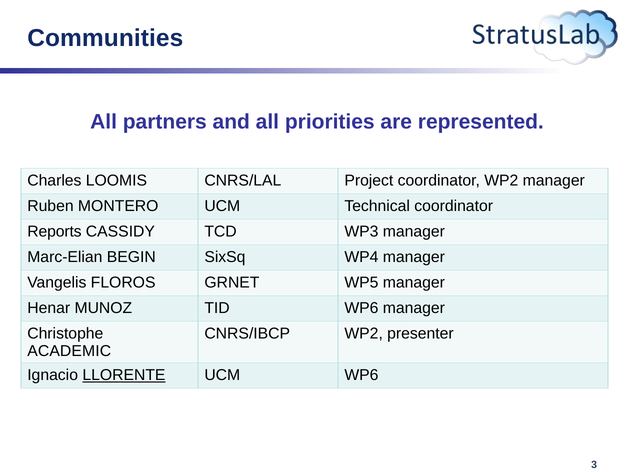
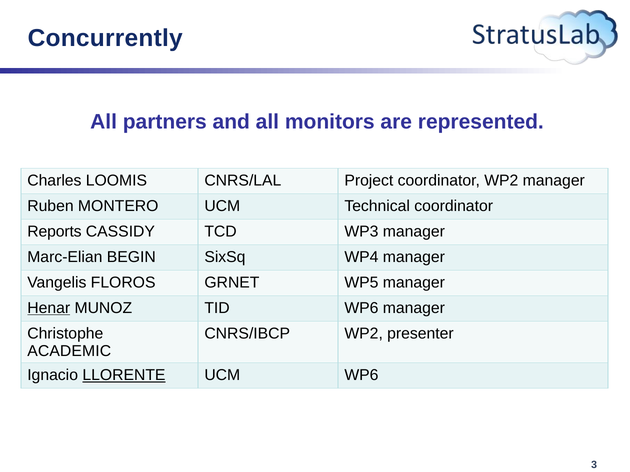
Communities: Communities -> Concurrently
priorities: priorities -> monitors
Henar underline: none -> present
